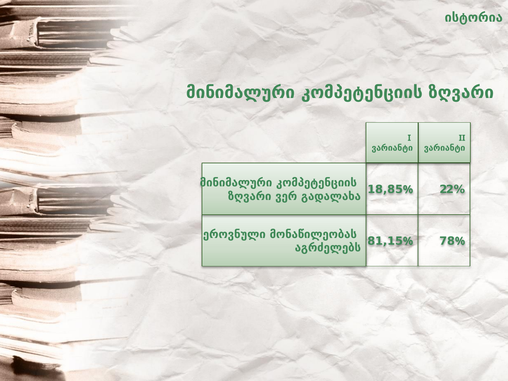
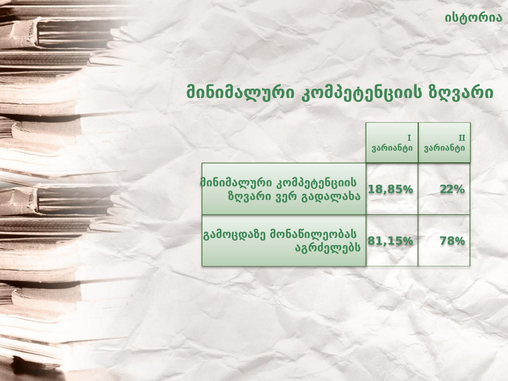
ეროვნული: ეროვნული -> გამოცდაზე
